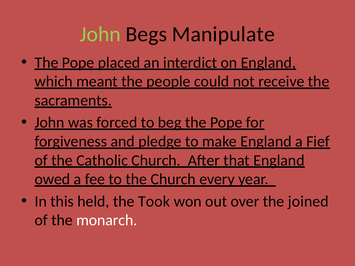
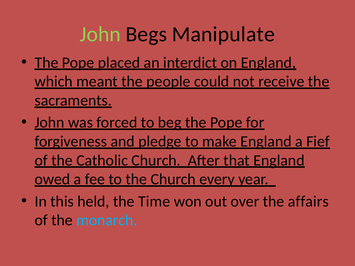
Took: Took -> Time
joined: joined -> affairs
monarch colour: white -> light blue
